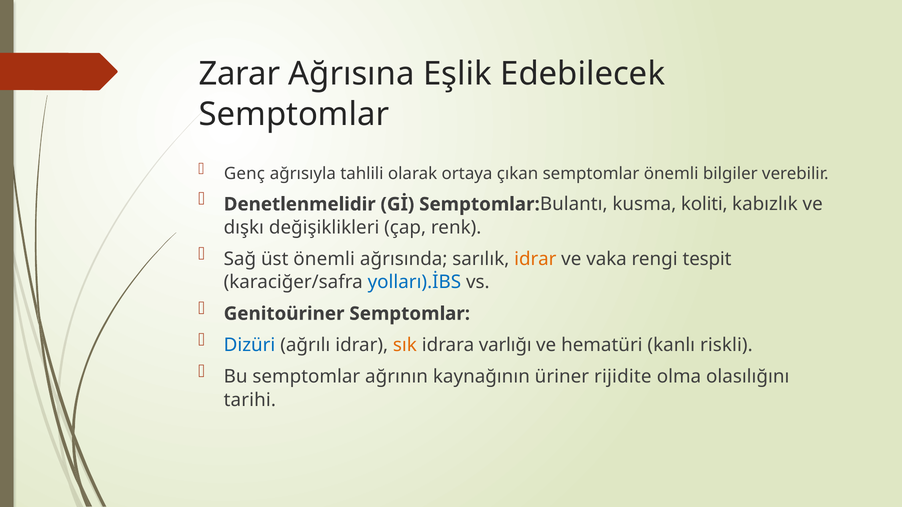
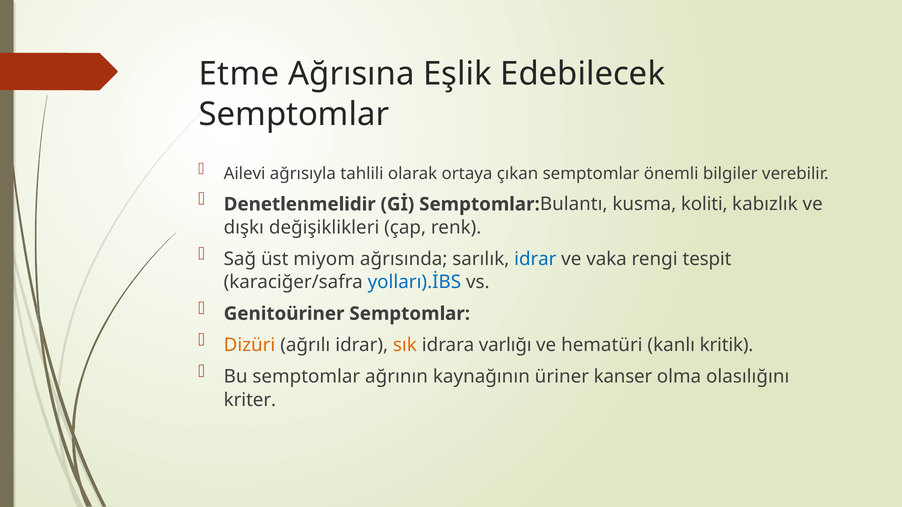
Zarar: Zarar -> Etme
Genç: Genç -> Ailevi
üst önemli: önemli -> miyom
idrar at (535, 259) colour: orange -> blue
Dizüri colour: blue -> orange
riskli: riskli -> kritik
rijidite: rijidite -> kanser
tarihi: tarihi -> kriter
